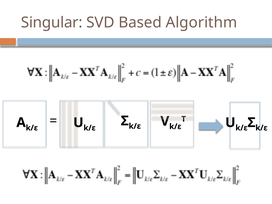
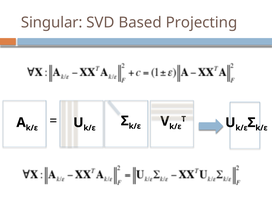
Algorithm: Algorithm -> Projecting
